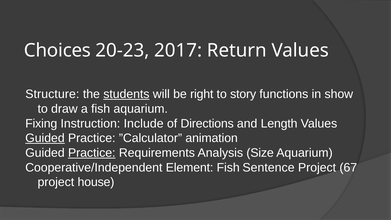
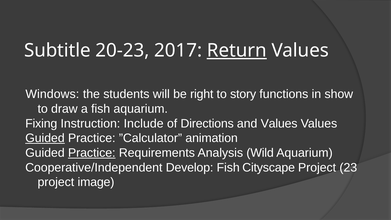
Choices: Choices -> Subtitle
Return underline: none -> present
Structure: Structure -> Windows
students underline: present -> none
and Length: Length -> Values
Size: Size -> Wild
Element: Element -> Develop
Sentence: Sentence -> Cityscape
67: 67 -> 23
house: house -> image
